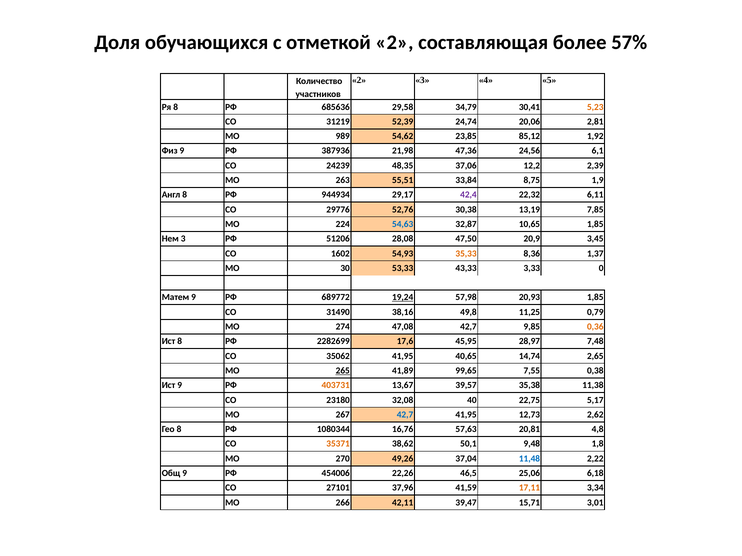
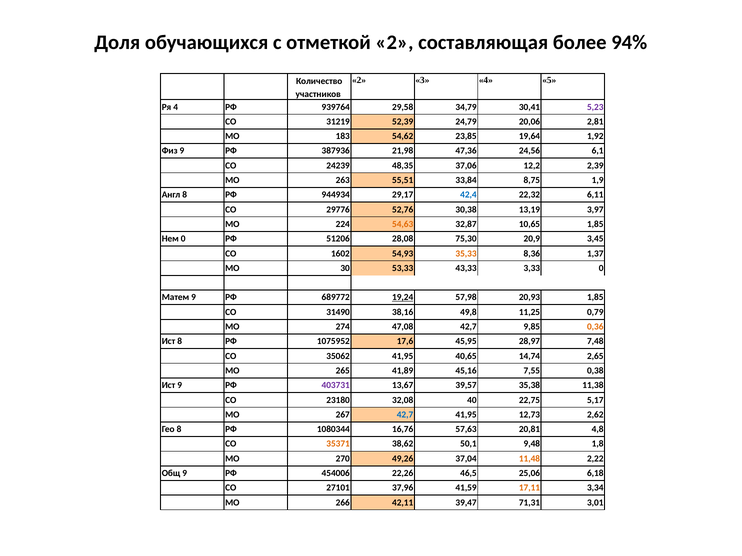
57%: 57% -> 94%
Ря 8: 8 -> 4
685636: 685636 -> 939764
5,23 colour: orange -> purple
24,74: 24,74 -> 24,79
989: 989 -> 183
85,12: 85,12 -> 19,64
42,4 colour: purple -> blue
7,85: 7,85 -> 3,97
54,63 colour: blue -> orange
Нем 3: 3 -> 0
47,50: 47,50 -> 75,30
2282699: 2282699 -> 1075952
265 underline: present -> none
99,65: 99,65 -> 45,16
403731 colour: orange -> purple
11,48 colour: blue -> orange
15,71: 15,71 -> 71,31
